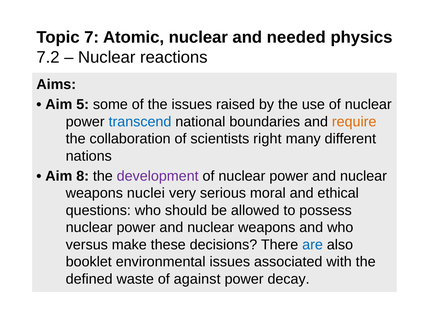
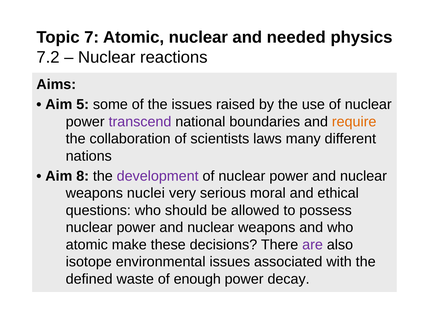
transcend colour: blue -> purple
right: right -> laws
versus at (87, 245): versus -> atomic
are colour: blue -> purple
booklet: booklet -> isotope
against: against -> enough
